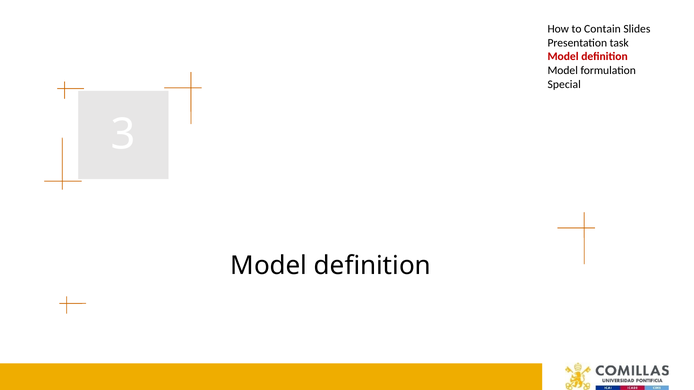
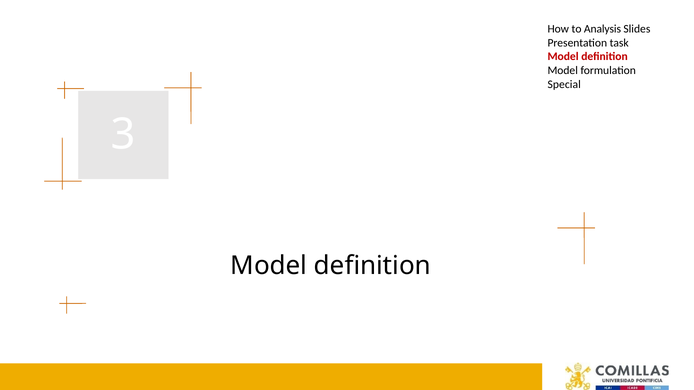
Contain: Contain -> Analysis
